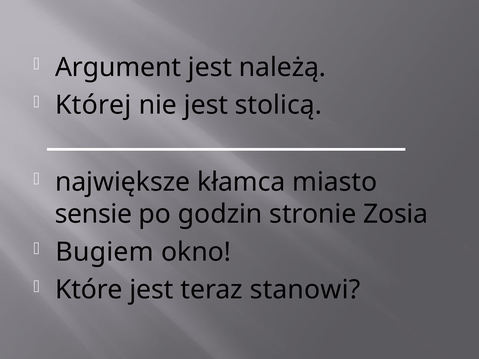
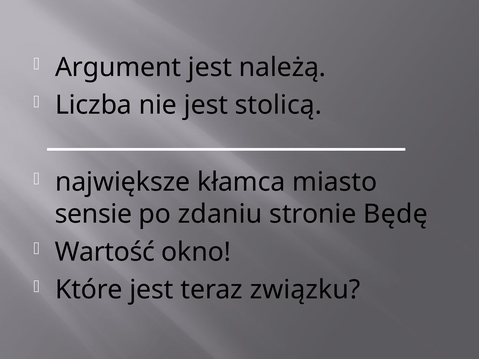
Której: Której -> Liczba
godzin: godzin -> zdaniu
Zosia: Zosia -> Będę
Bugiem: Bugiem -> Wartość
stanowi: stanowi -> związku
